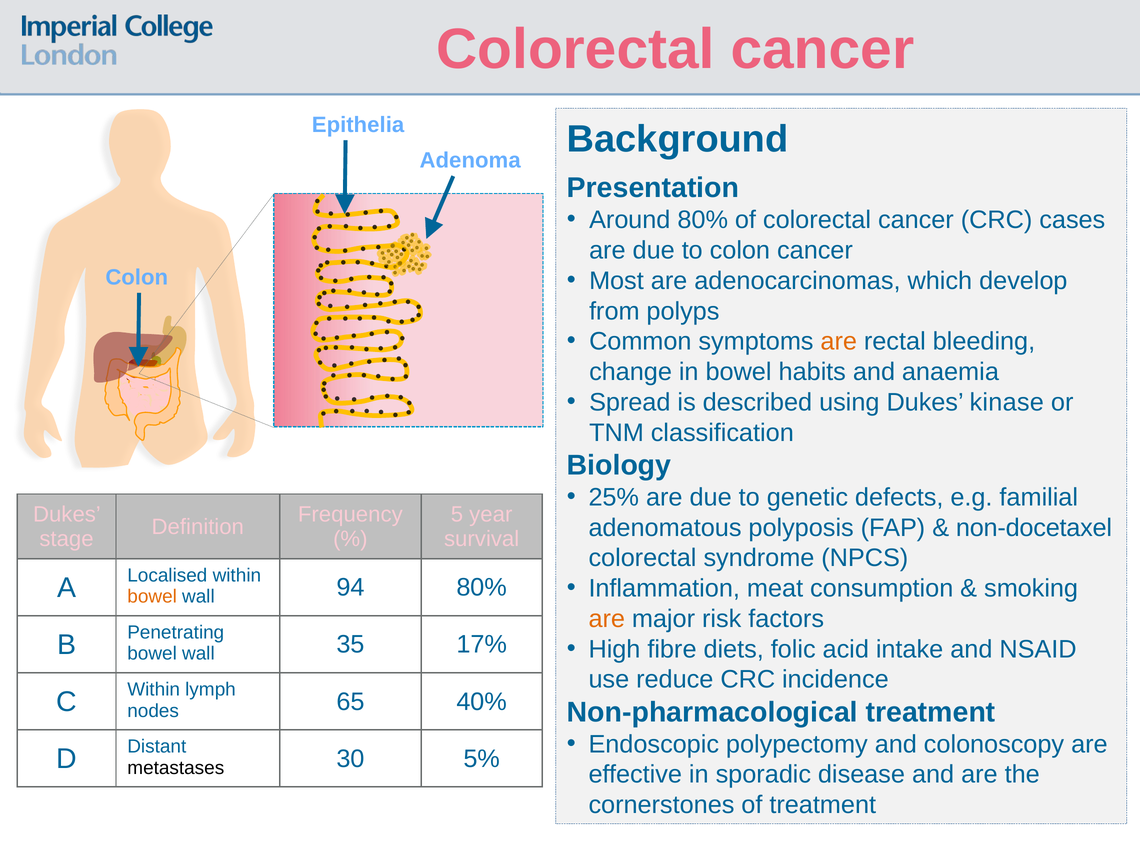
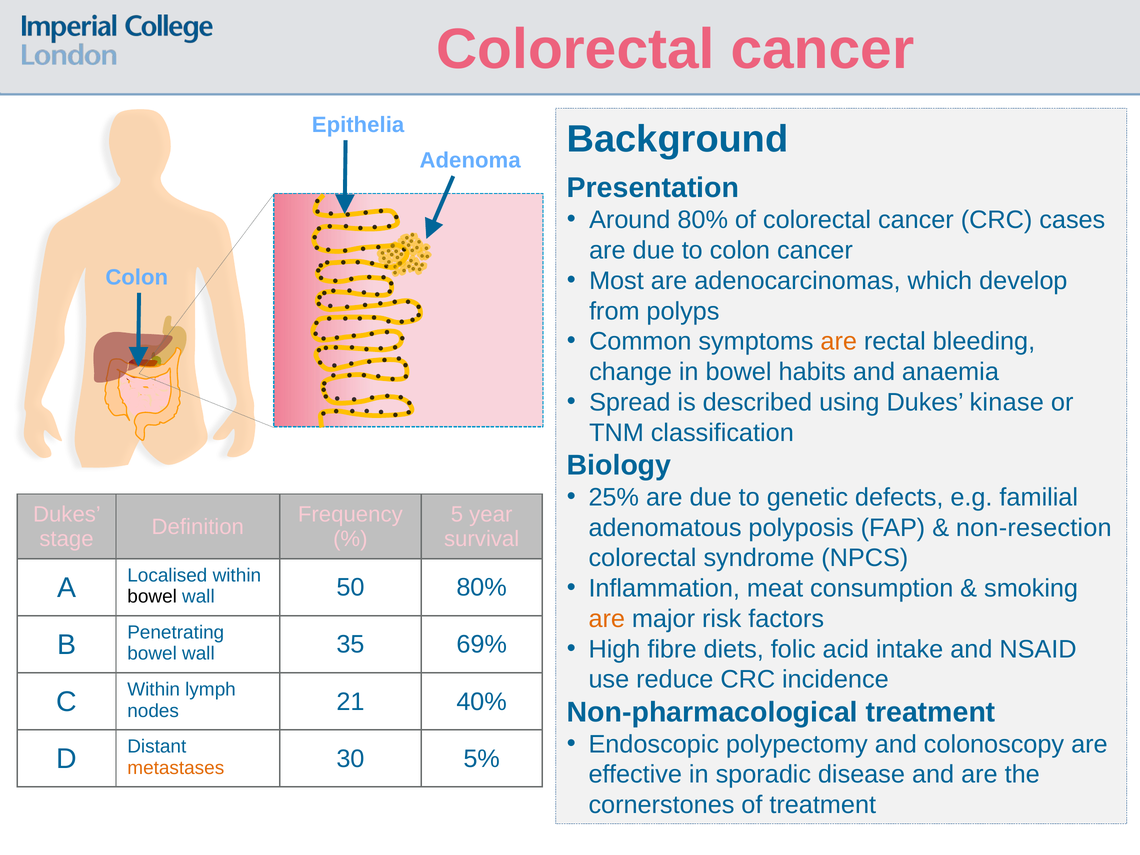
non-docetaxel: non-docetaxel -> non-resection
bowel at (152, 597) colour: orange -> black
94: 94 -> 50
17%: 17% -> 69%
65: 65 -> 21
metastases colour: black -> orange
